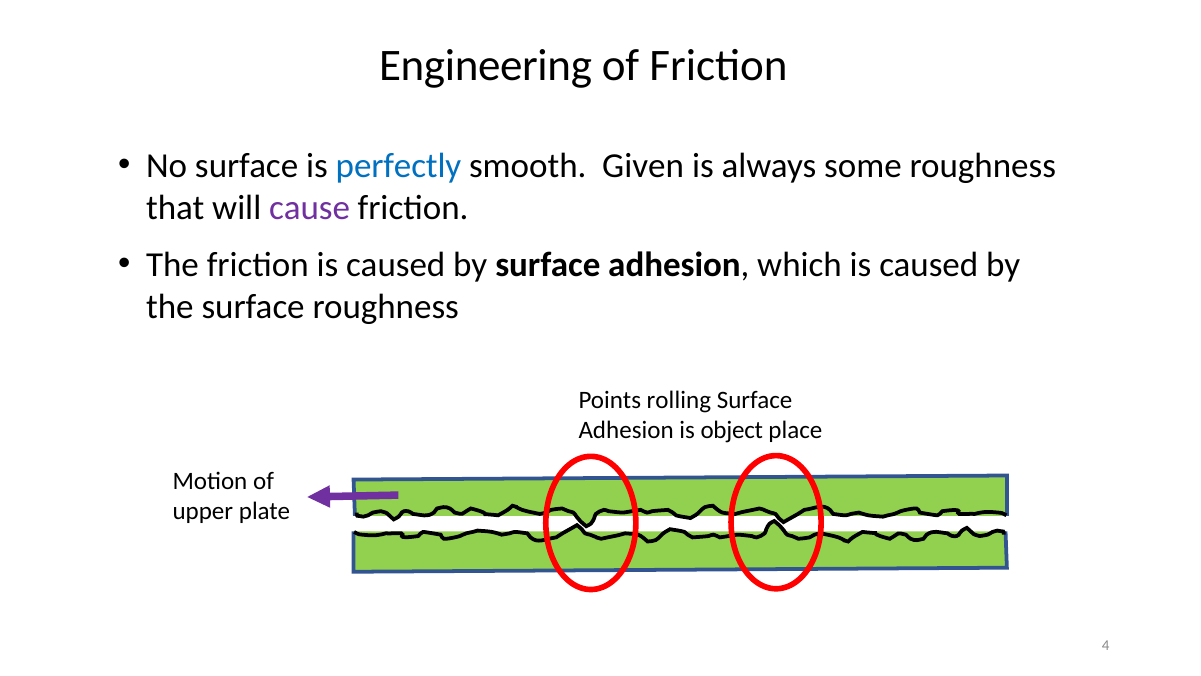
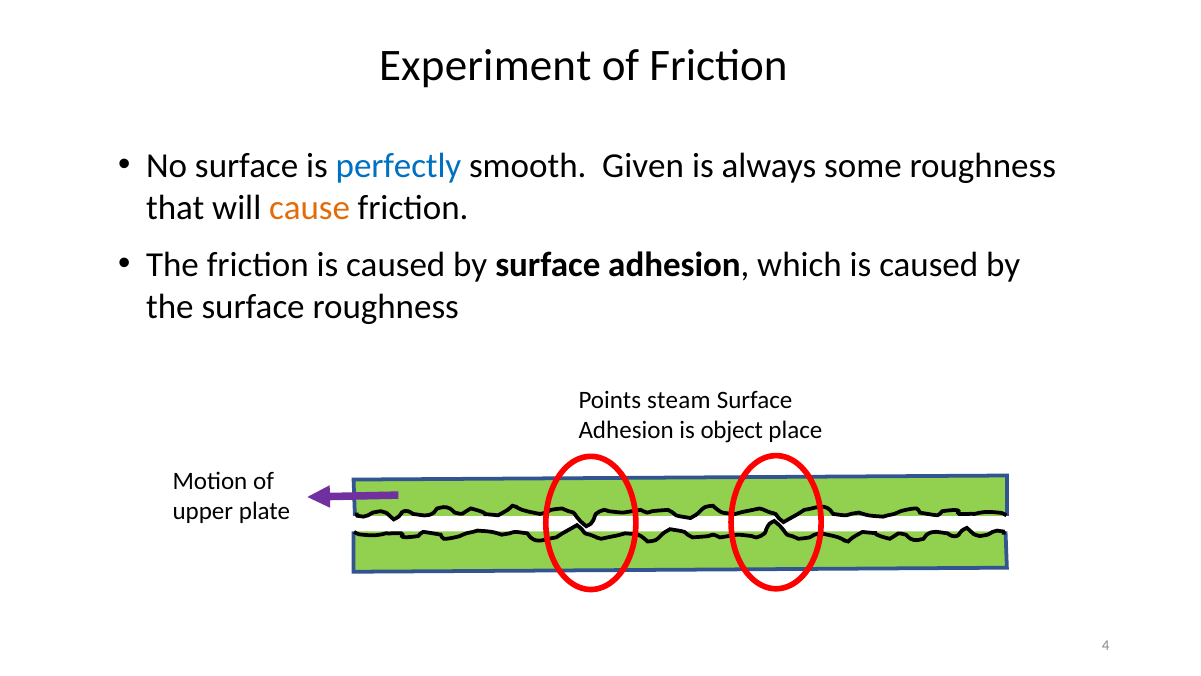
Engineering: Engineering -> Experiment
cause colour: purple -> orange
rolling: rolling -> steam
